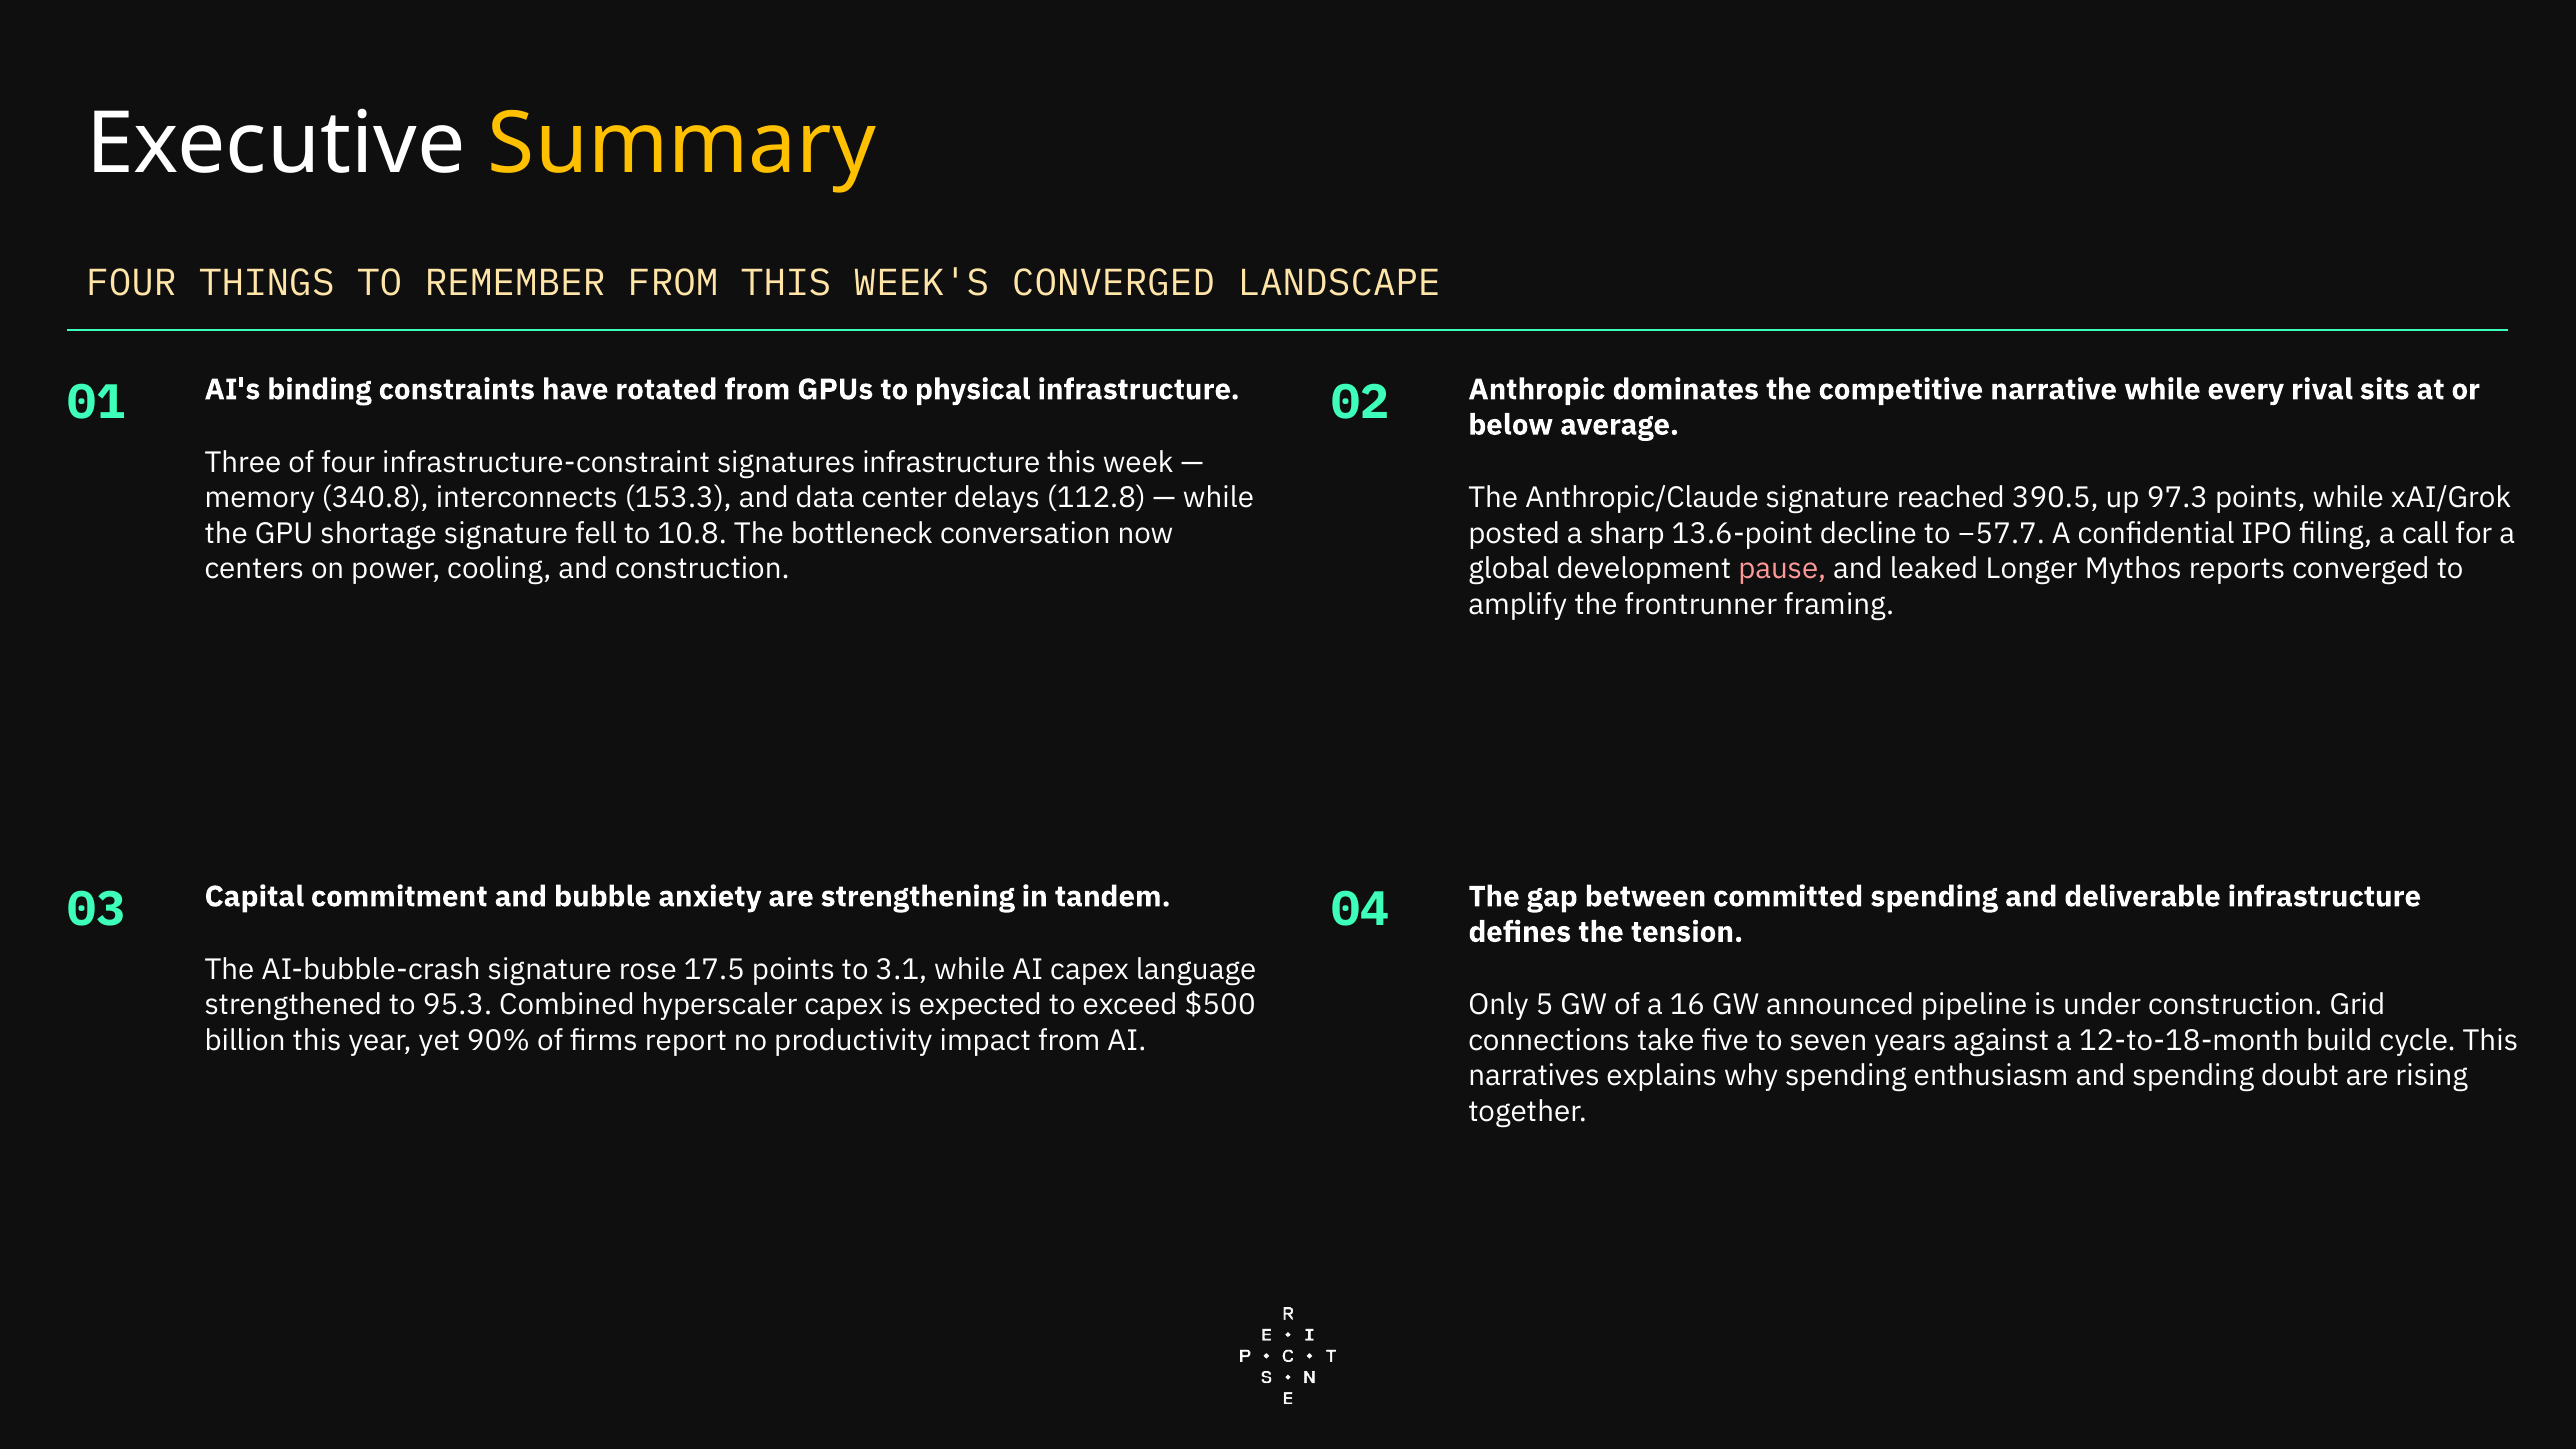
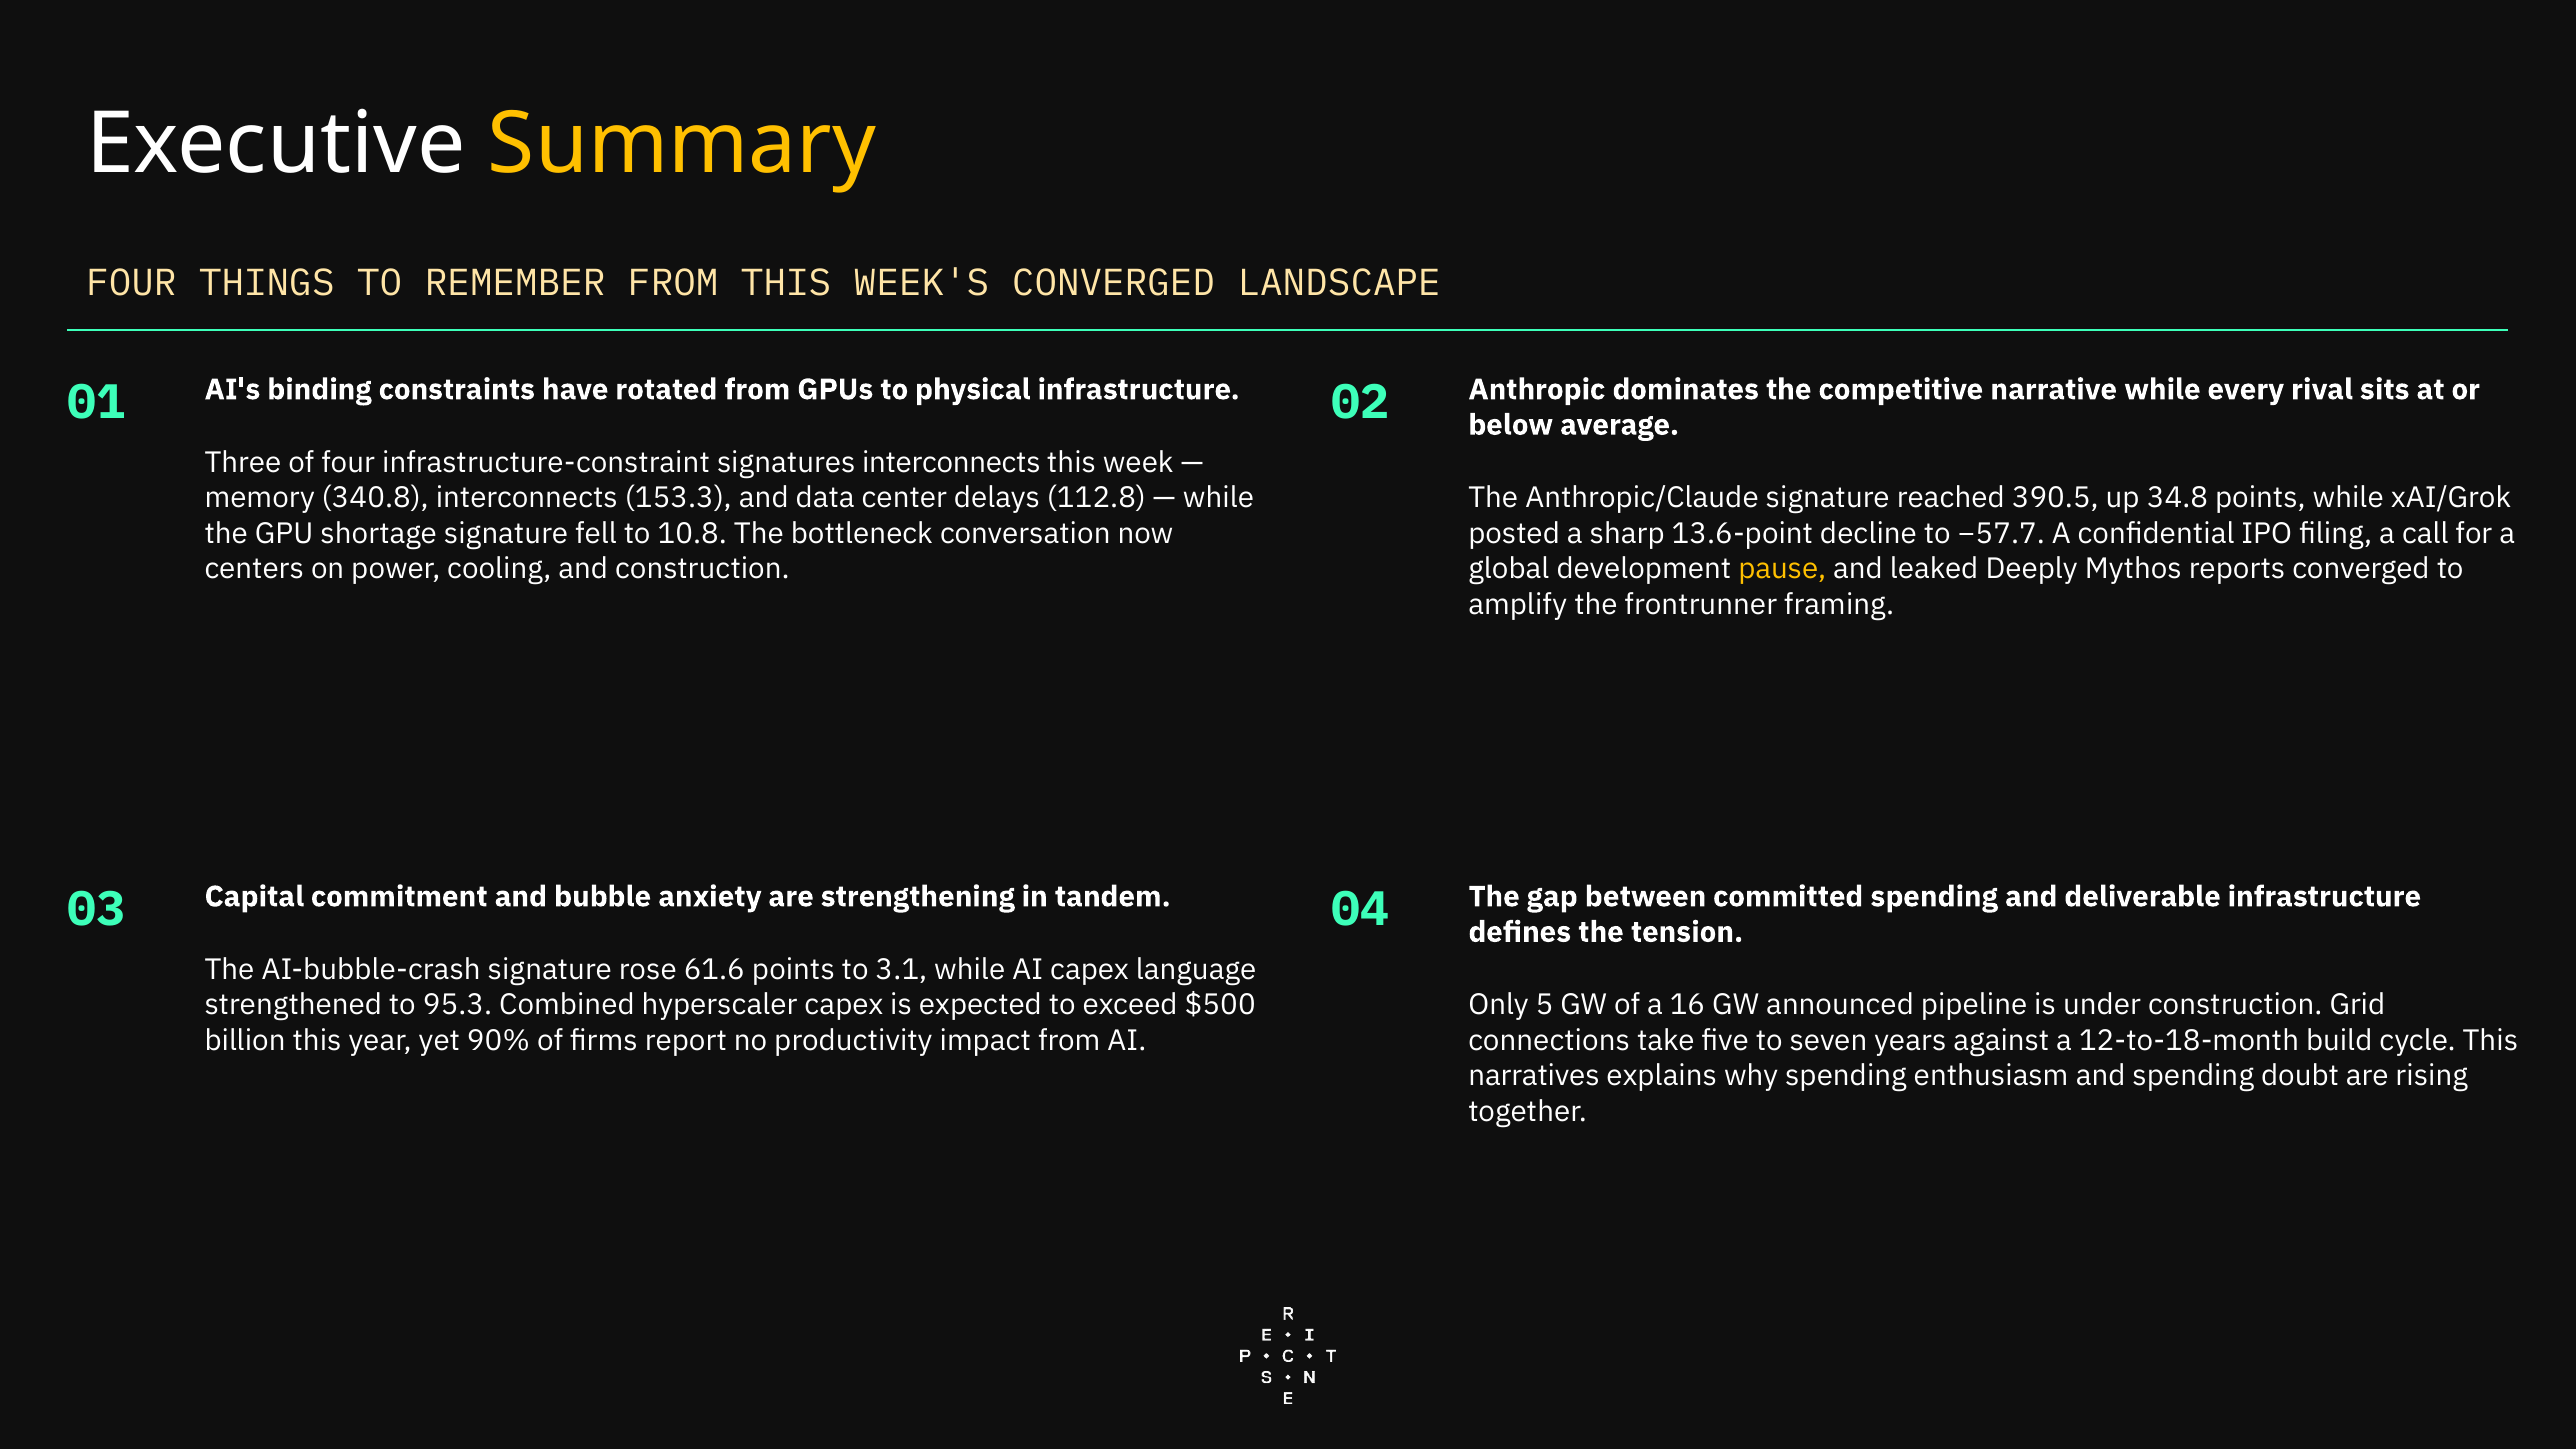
signatures infrastructure: infrastructure -> interconnects
97.3: 97.3 -> 34.8
pause colour: pink -> yellow
Longer: Longer -> Deeply
17.5: 17.5 -> 61.6
